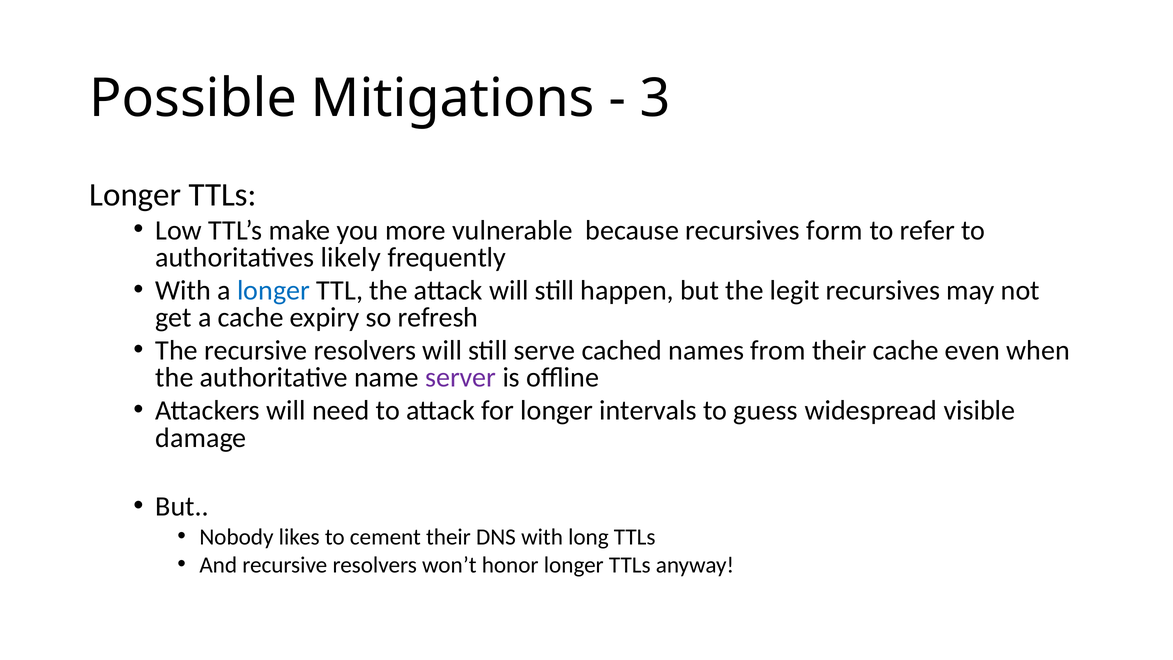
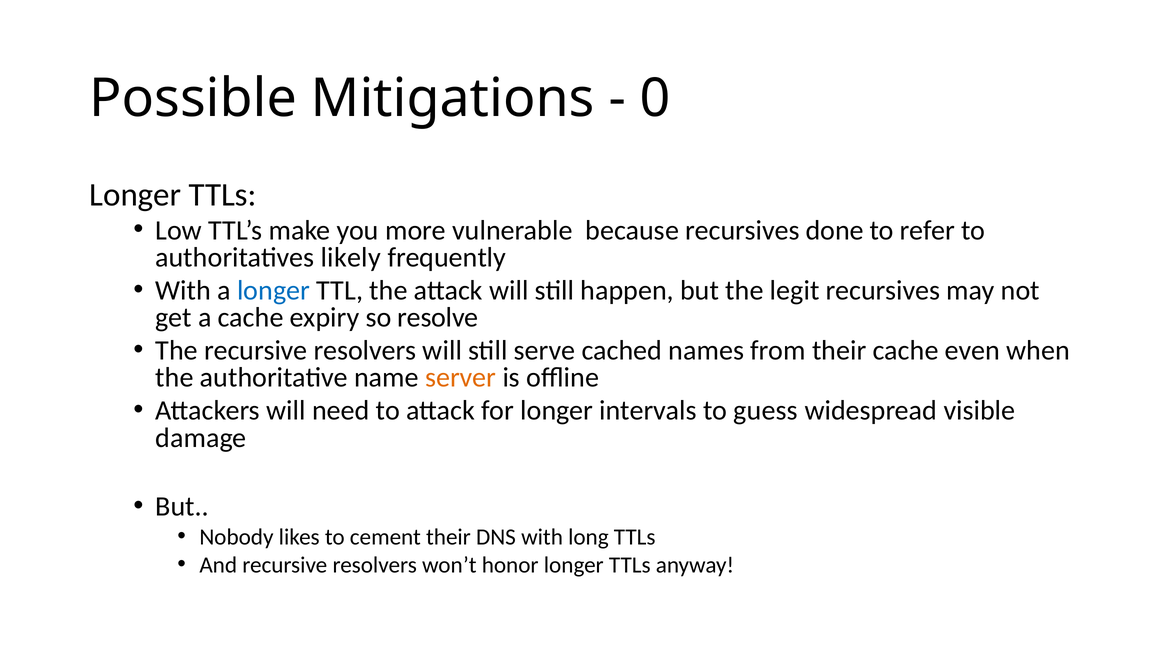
3: 3 -> 0
form: form -> done
refresh: refresh -> resolve
server colour: purple -> orange
